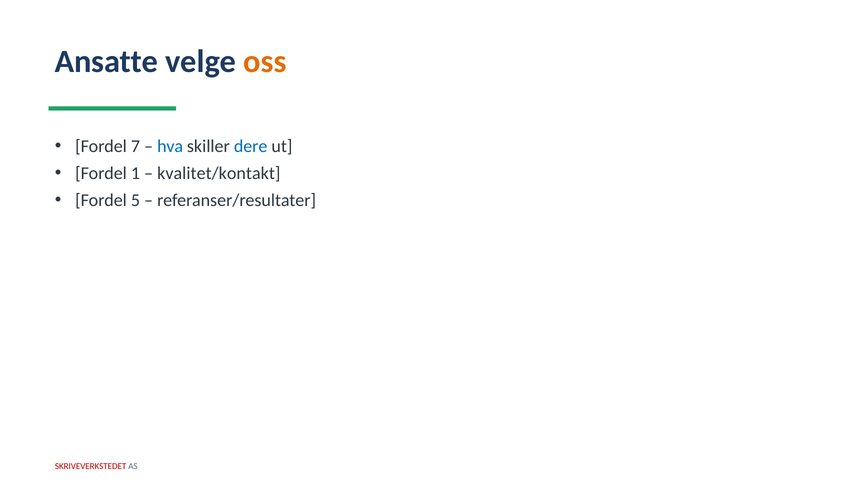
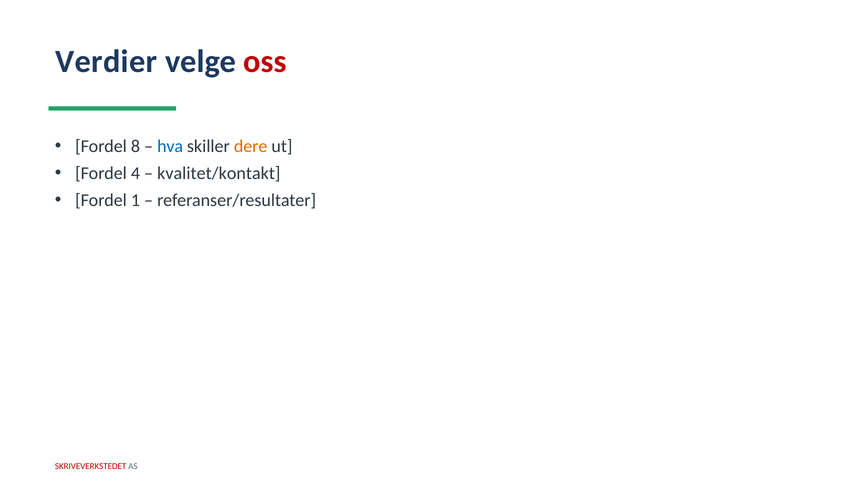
Ansatte: Ansatte -> Verdier
oss colour: orange -> red
7: 7 -> 8
dere colour: blue -> orange
1: 1 -> 4
5: 5 -> 1
